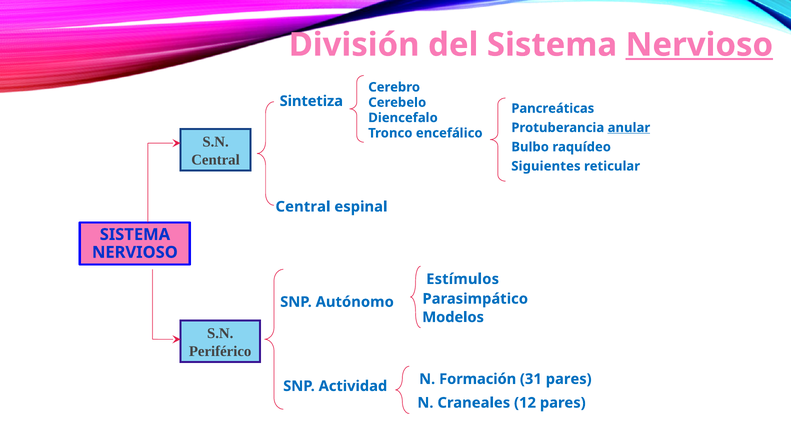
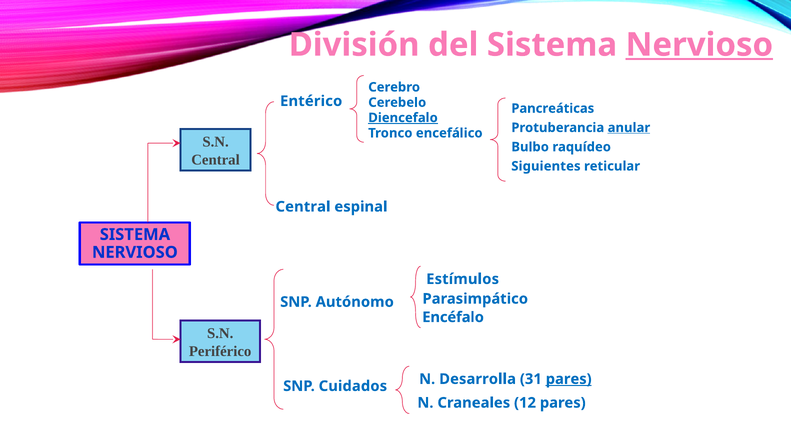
Sintetiza: Sintetiza -> Entérico
Diencefalo underline: none -> present
Modelos: Modelos -> Encéfalo
Formación: Formación -> Desarrolla
pares at (569, 379) underline: none -> present
Actividad: Actividad -> Cuidados
